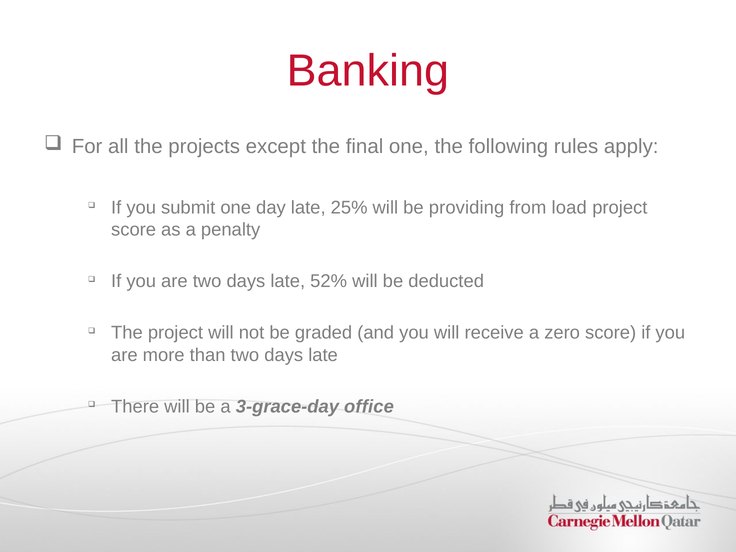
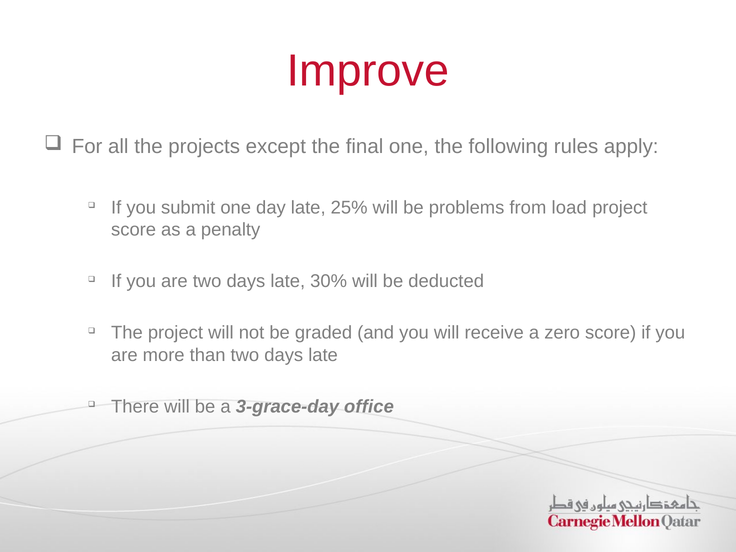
Banking: Banking -> Improve
providing: providing -> problems
52%: 52% -> 30%
